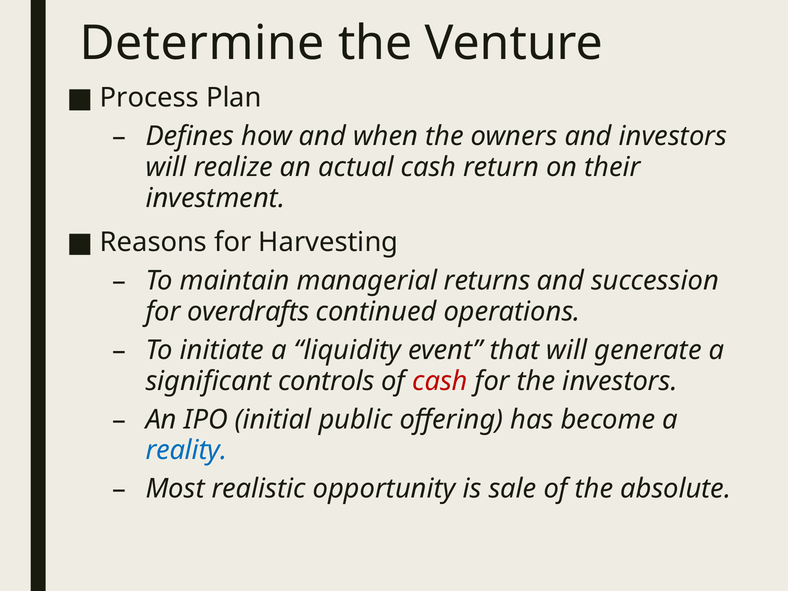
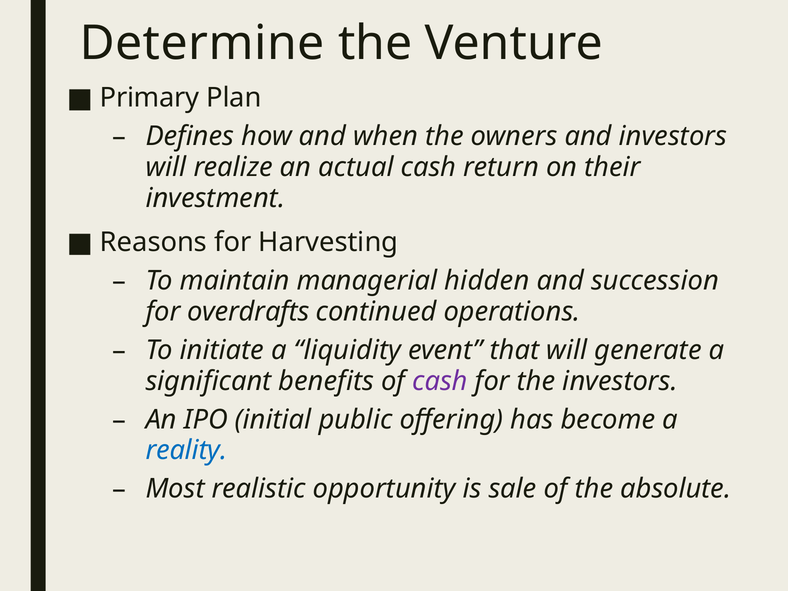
Process: Process -> Primary
returns: returns -> hidden
controls: controls -> benefits
cash at (440, 381) colour: red -> purple
